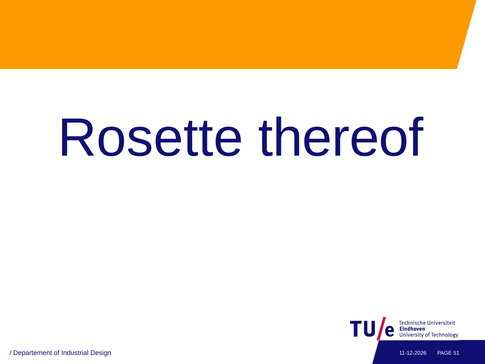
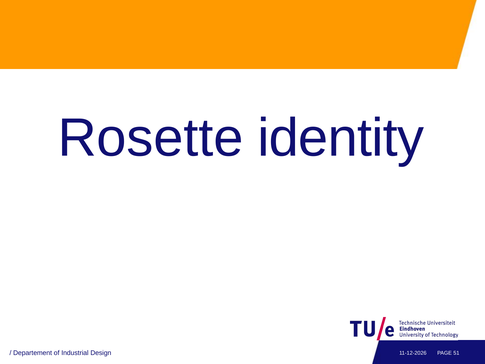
thereof: thereof -> identity
